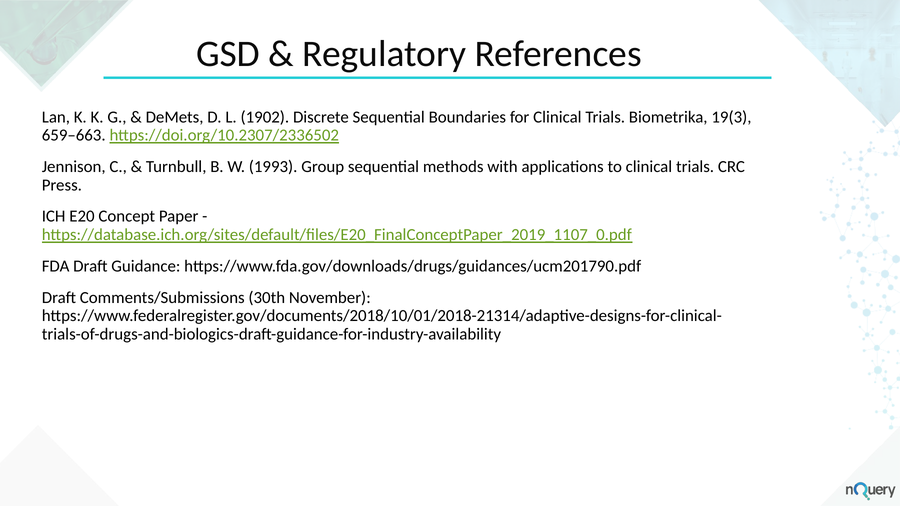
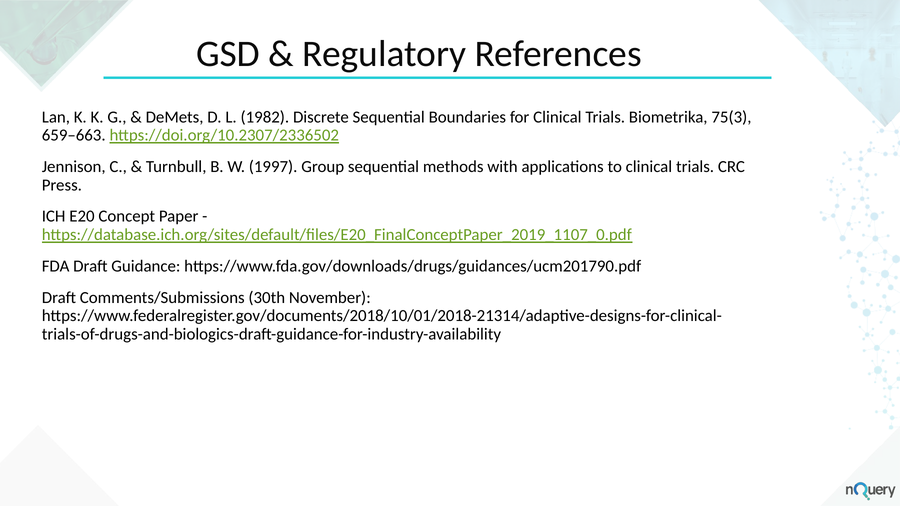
1902: 1902 -> 1982
19(3: 19(3 -> 75(3
1993: 1993 -> 1997
